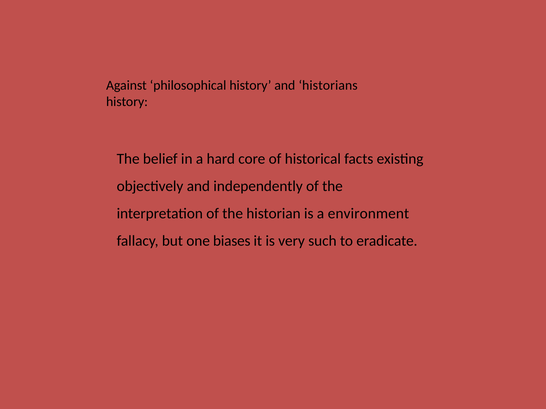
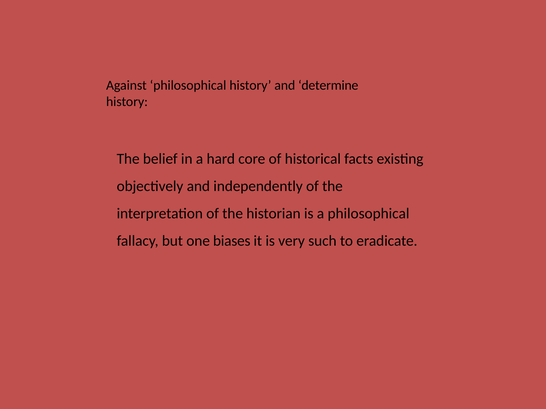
historians: historians -> determine
a environment: environment -> philosophical
